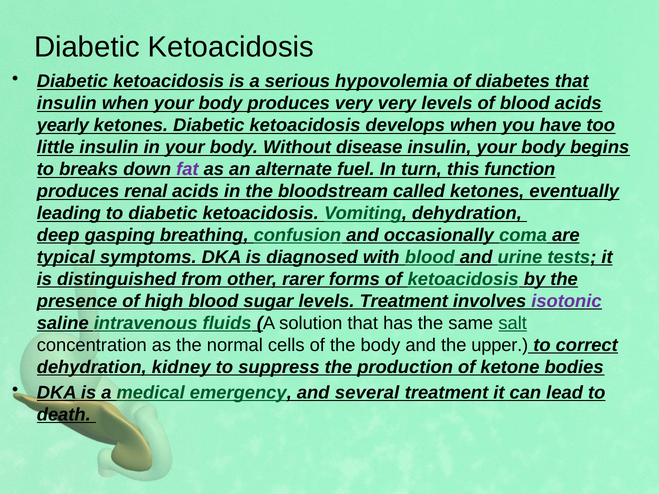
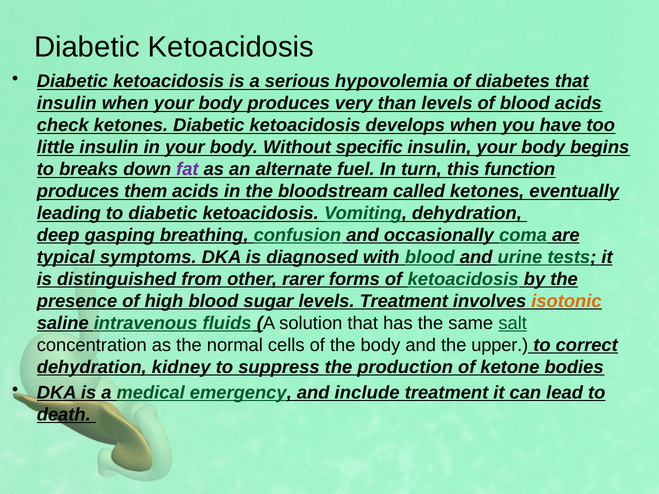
very very: very -> than
yearly: yearly -> check
disease: disease -> specific
renal: renal -> them
isotonic colour: purple -> orange
several: several -> include
